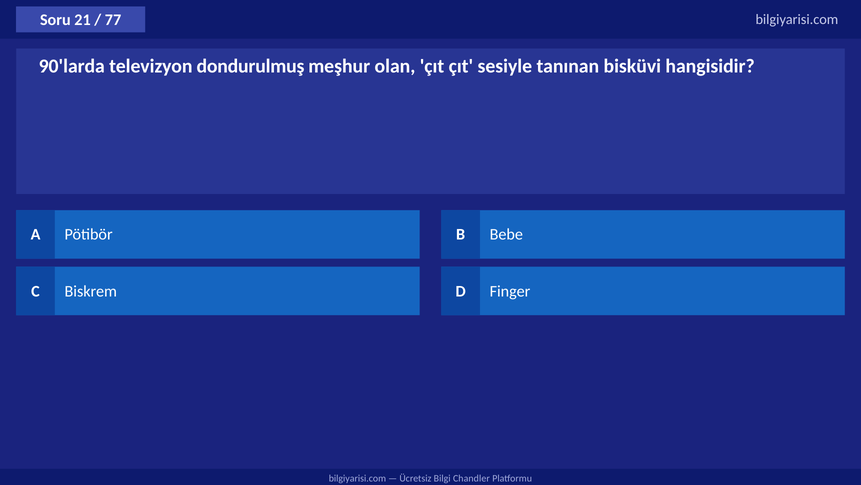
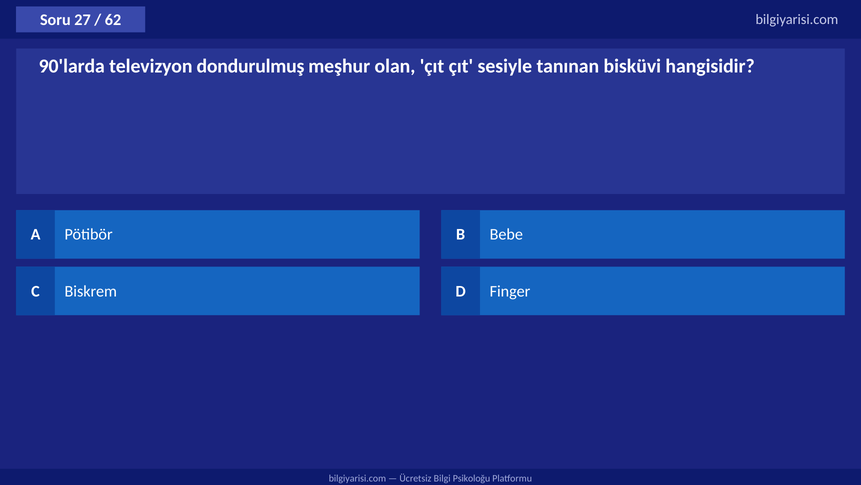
21: 21 -> 27
77: 77 -> 62
Chandler: Chandler -> Psikoloğu
